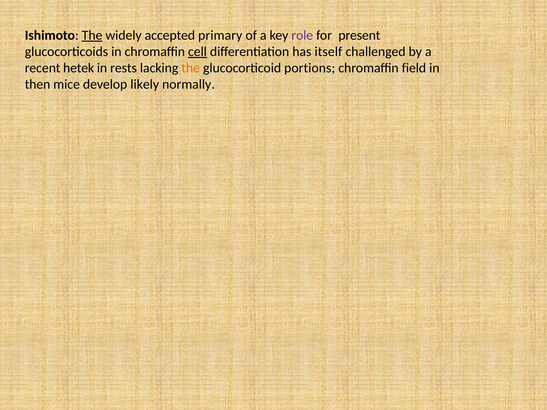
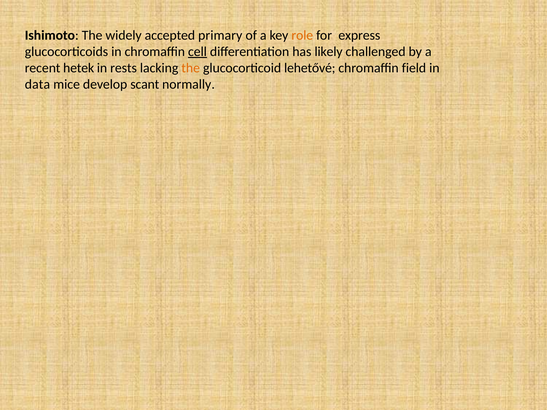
The at (92, 35) underline: present -> none
role colour: purple -> orange
present: present -> express
itself: itself -> likely
portions: portions -> lehetővé
then: then -> data
likely: likely -> scant
